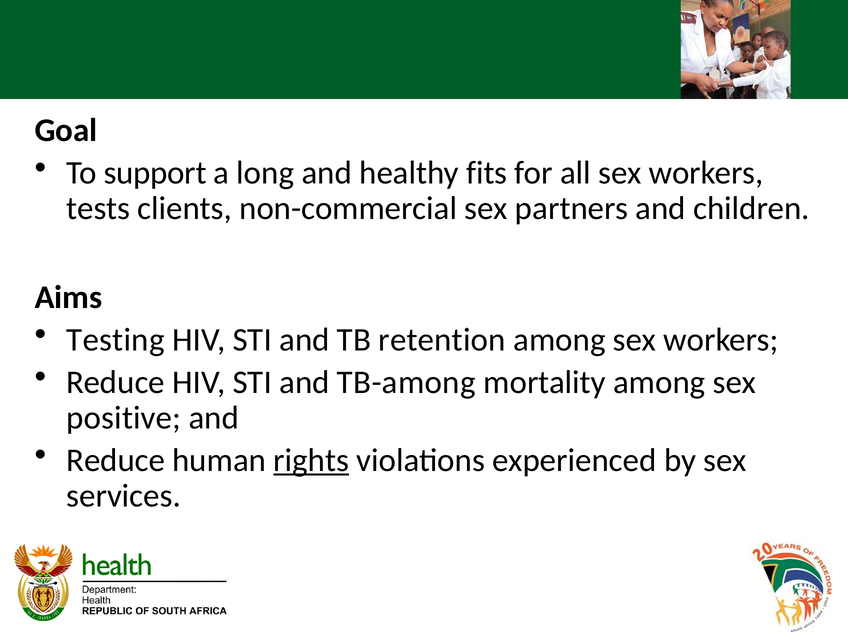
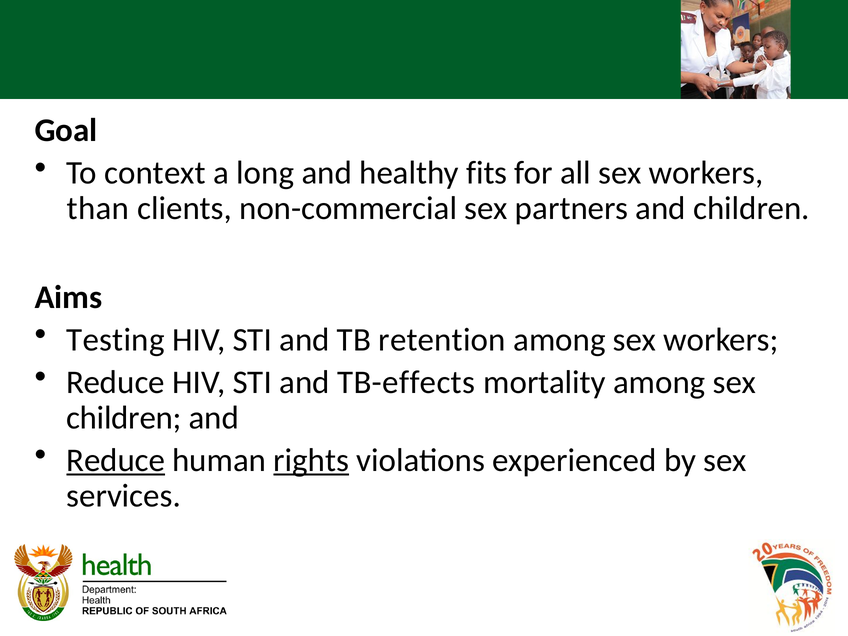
support: support -> context
tests: tests -> than
TB-among: TB-among -> TB-effects
positive at (124, 418): positive -> children
Reduce at (116, 460) underline: none -> present
